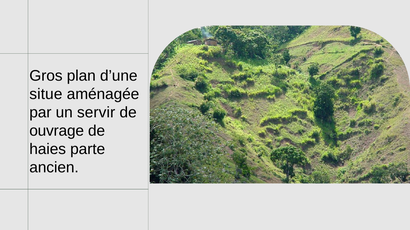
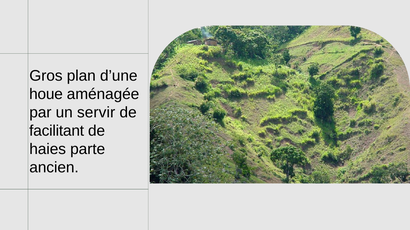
situe: situe -> houe
ouvrage: ouvrage -> facilitant
